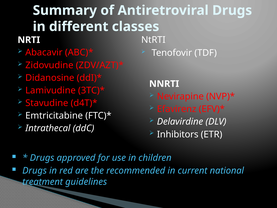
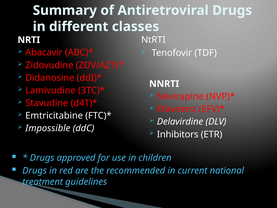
Intrathecal: Intrathecal -> Impossible
